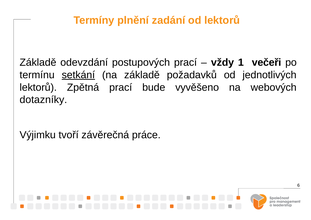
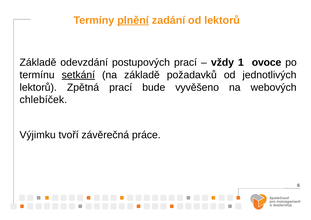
plnění underline: none -> present
večeři: večeři -> ovoce
dotazníky: dotazníky -> chlebíček
